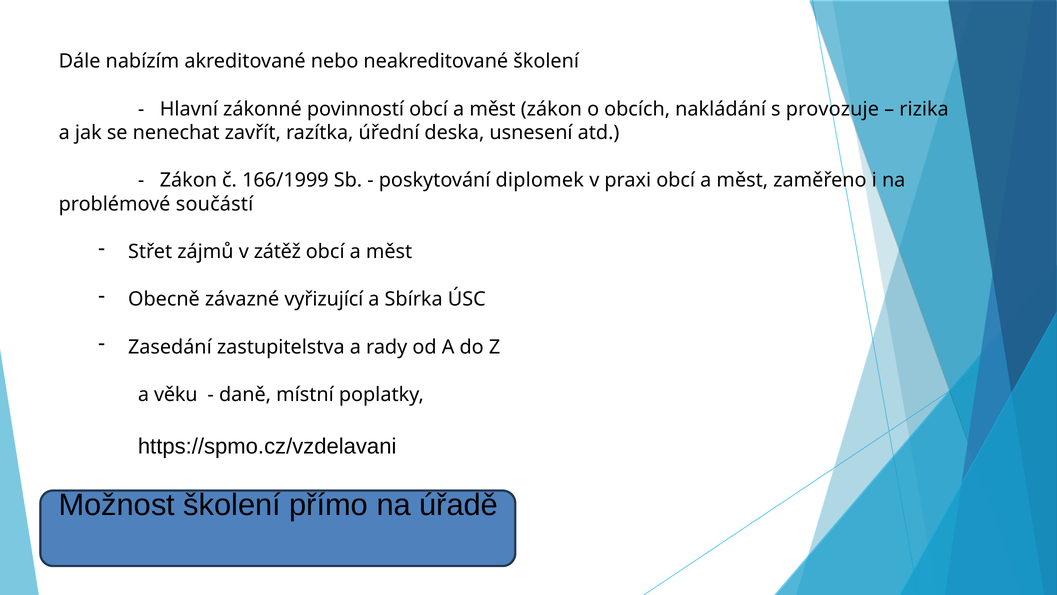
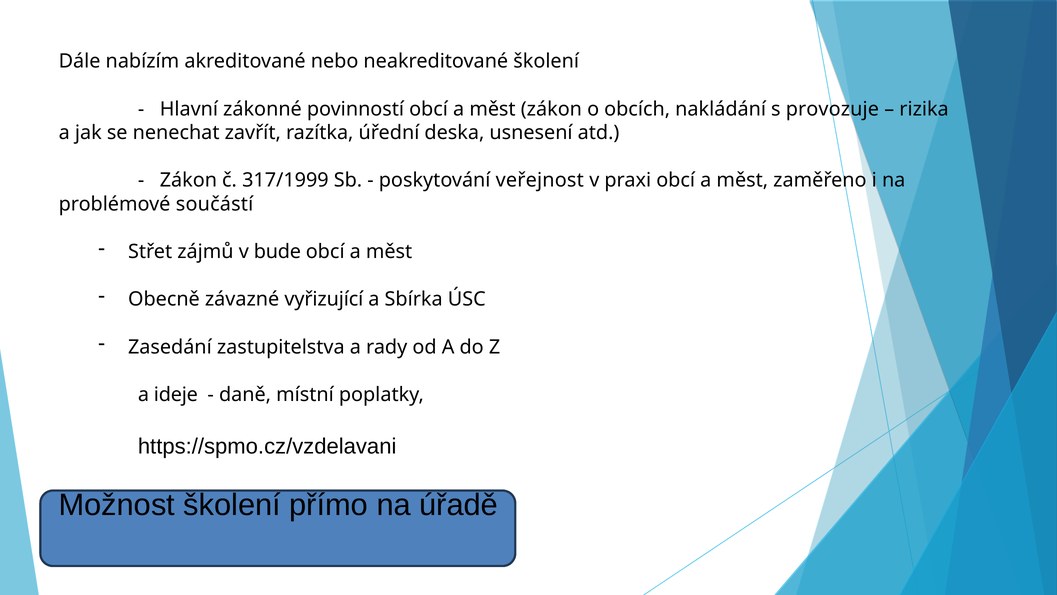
166/1999: 166/1999 -> 317/1999
diplomek: diplomek -> veřejnost
zátěž: zátěž -> bude
věku: věku -> ideje
